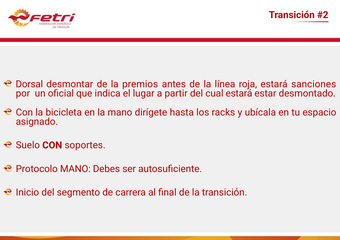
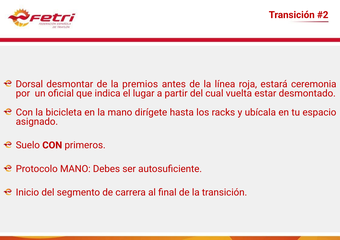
sanciones: sanciones -> ceremonia
cual estará: estará -> vuelta
soportes: soportes -> primeros
